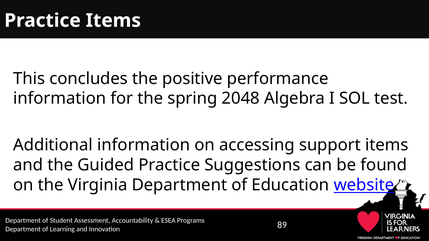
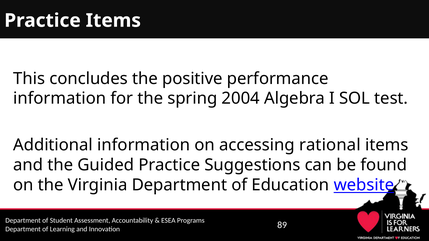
2048: 2048 -> 2004
support: support -> rational
